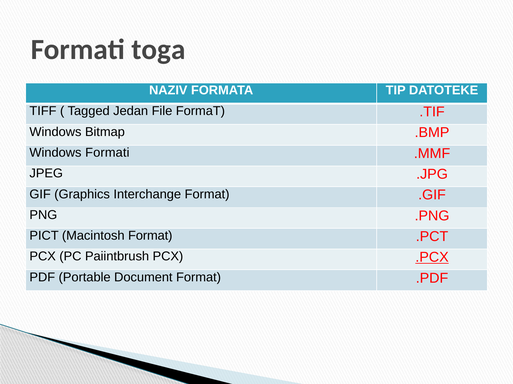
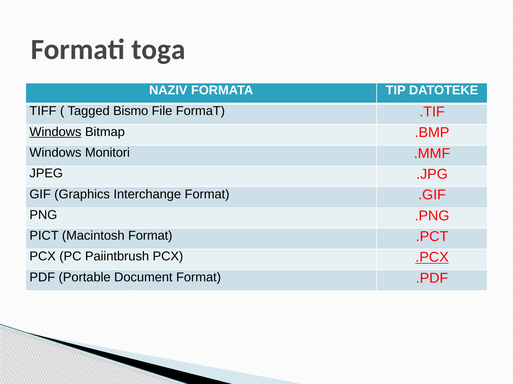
Jedan: Jedan -> Bismo
Windows at (55, 132) underline: none -> present
Windows Formati: Formati -> Monitori
